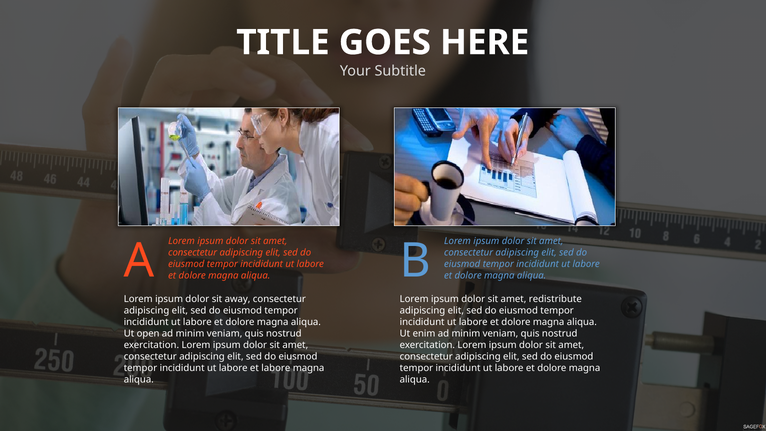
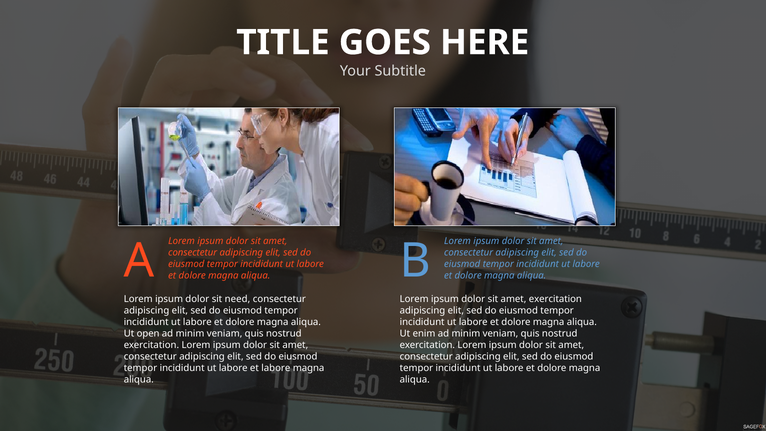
away: away -> need
amet redistribute: redistribute -> exercitation
